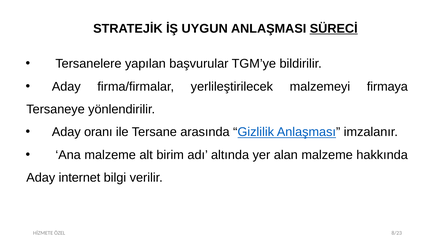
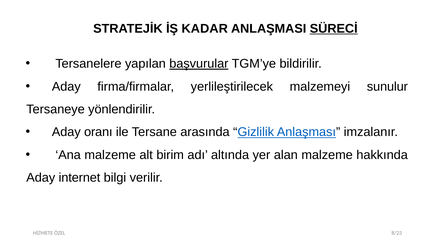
UYGUN: UYGUN -> KADAR
başvurular underline: none -> present
firmaya: firmaya -> sunulur
